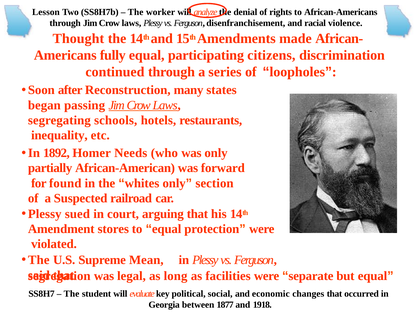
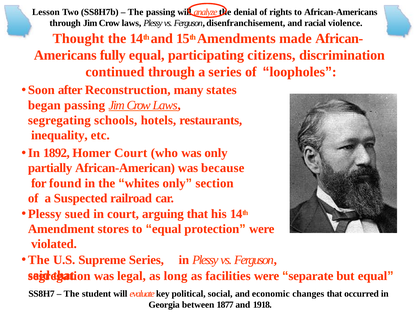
The worker: worker -> passing
Homer Needs: Needs -> Court
forward: forward -> because
Supreme Mean: Mean -> Series
